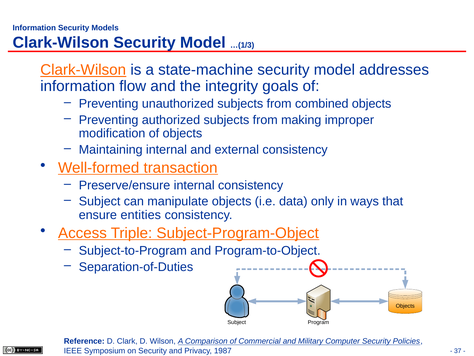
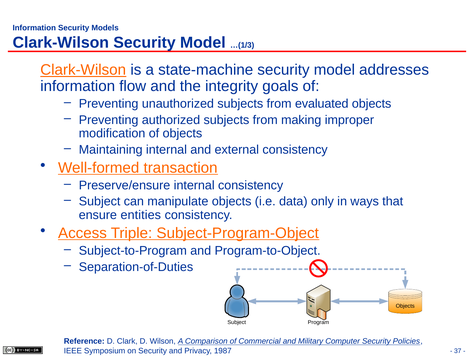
combined: combined -> evaluated
